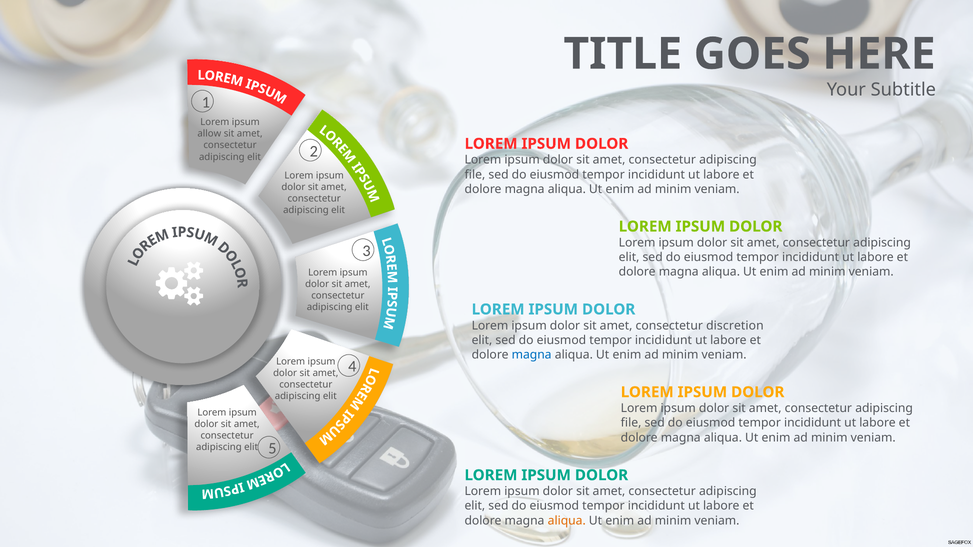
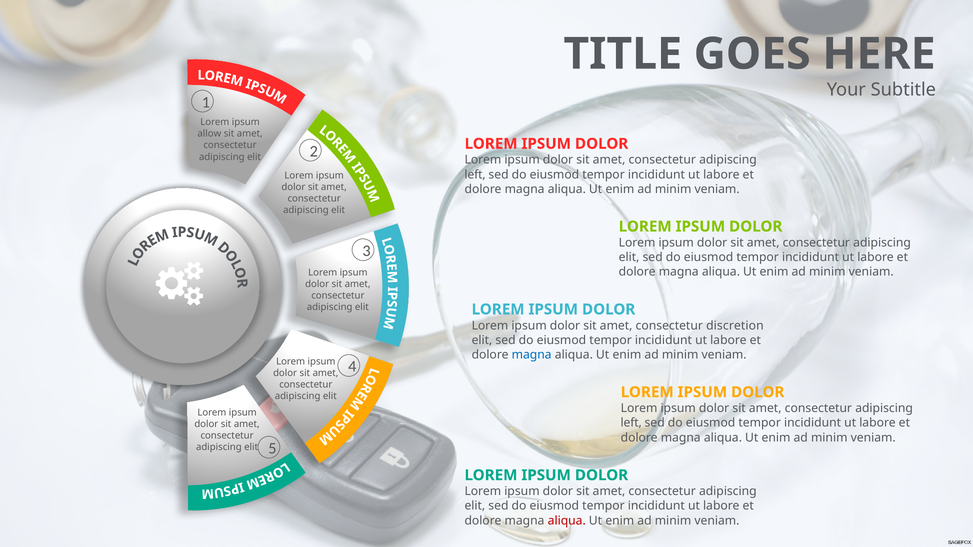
file at (475, 175): file -> left
file at (631, 423): file -> left
aliqua at (567, 521) colour: orange -> red
